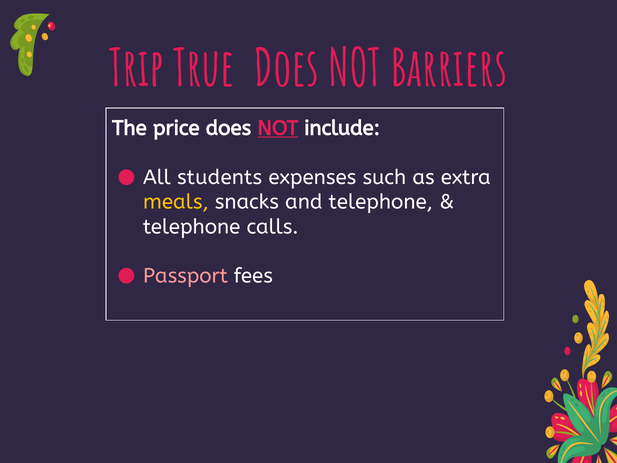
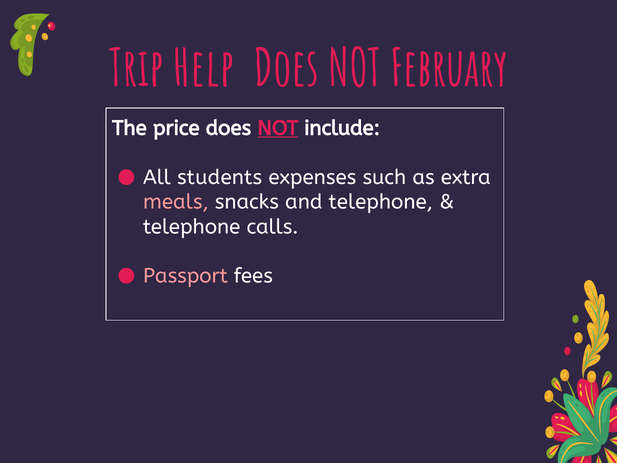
True: True -> Help
Barriers: Barriers -> February
meals colour: yellow -> pink
